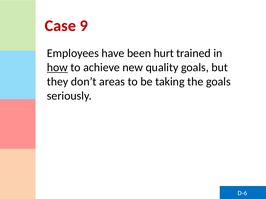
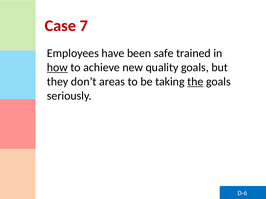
9: 9 -> 7
hurt: hurt -> safe
the underline: none -> present
